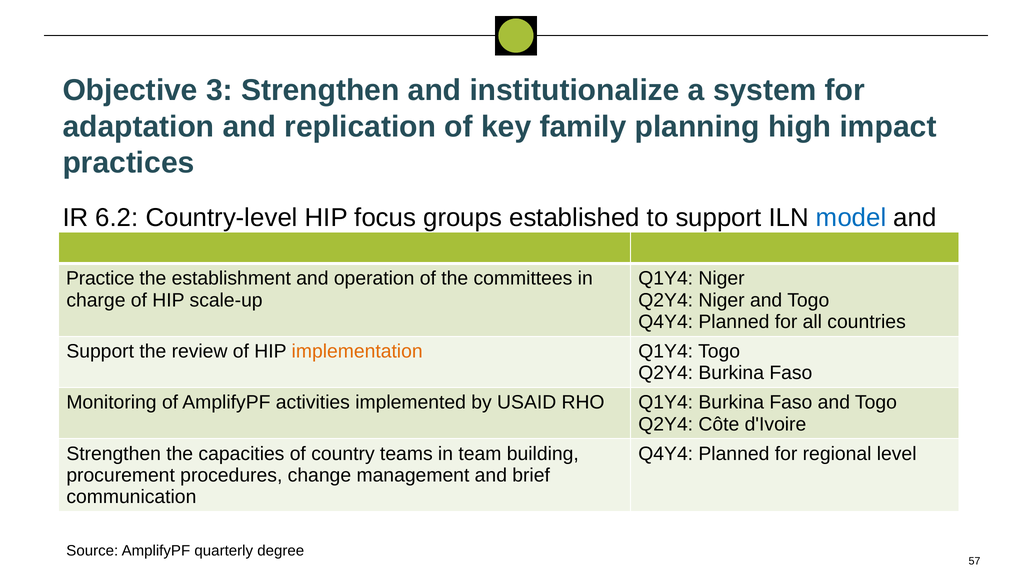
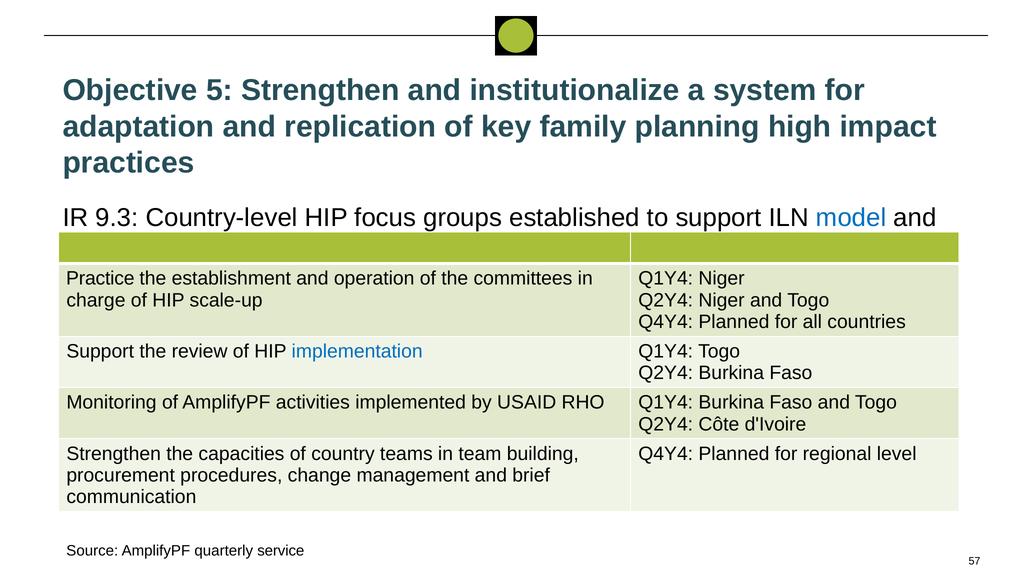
3: 3 -> 5
6.2: 6.2 -> 9.3
implementation colour: orange -> blue
degree: degree -> service
